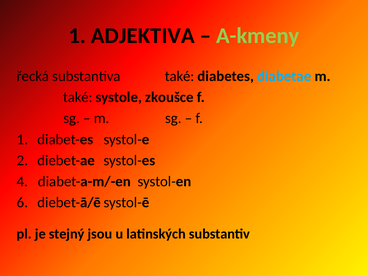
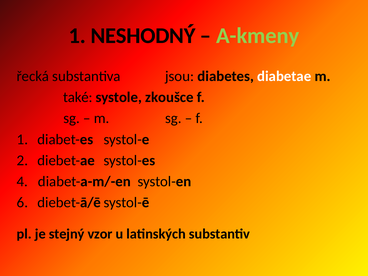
ADJEKTIVA: ADJEKTIVA -> NESHODNÝ
substantiva také: také -> jsou
diabetae colour: light blue -> white
jsou: jsou -> vzor
